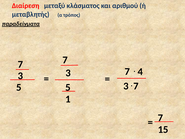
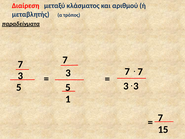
4 at (140, 72): 4 -> 7
7 at (136, 86): 7 -> 3
